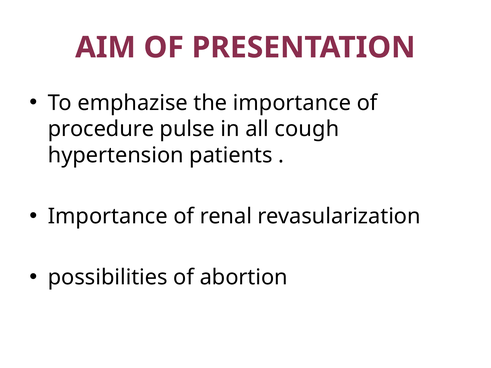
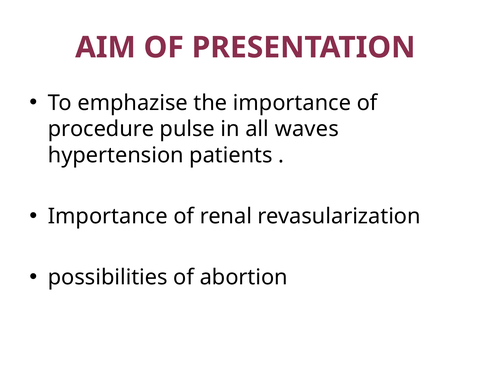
cough: cough -> waves
